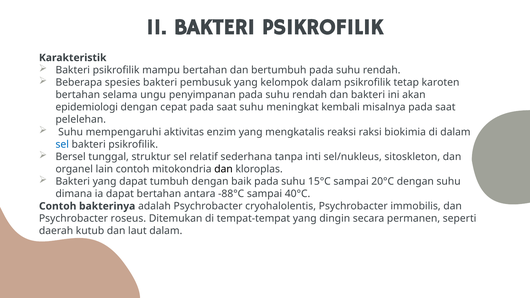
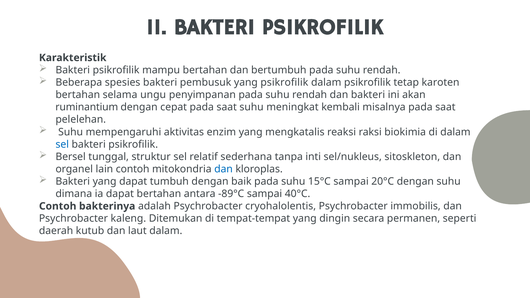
yang kelompok: kelompok -> psikrofilik
epidemiologi: epidemiologi -> ruminantium
dan at (224, 169) colour: black -> blue
-88°C: -88°C -> -89°C
roseus: roseus -> kaleng
